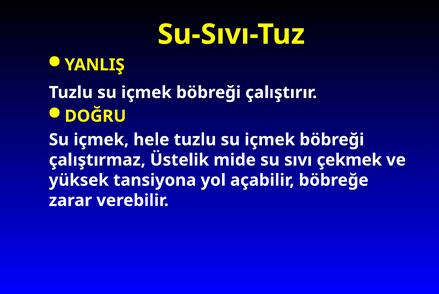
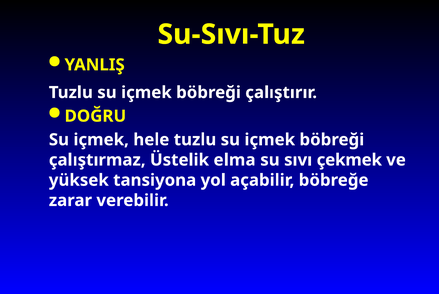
mide: mide -> elma
